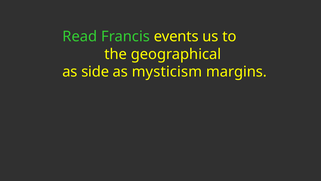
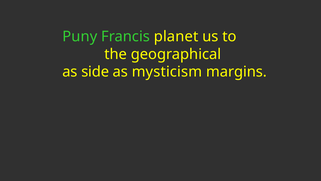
Read: Read -> Puny
events: events -> planet
